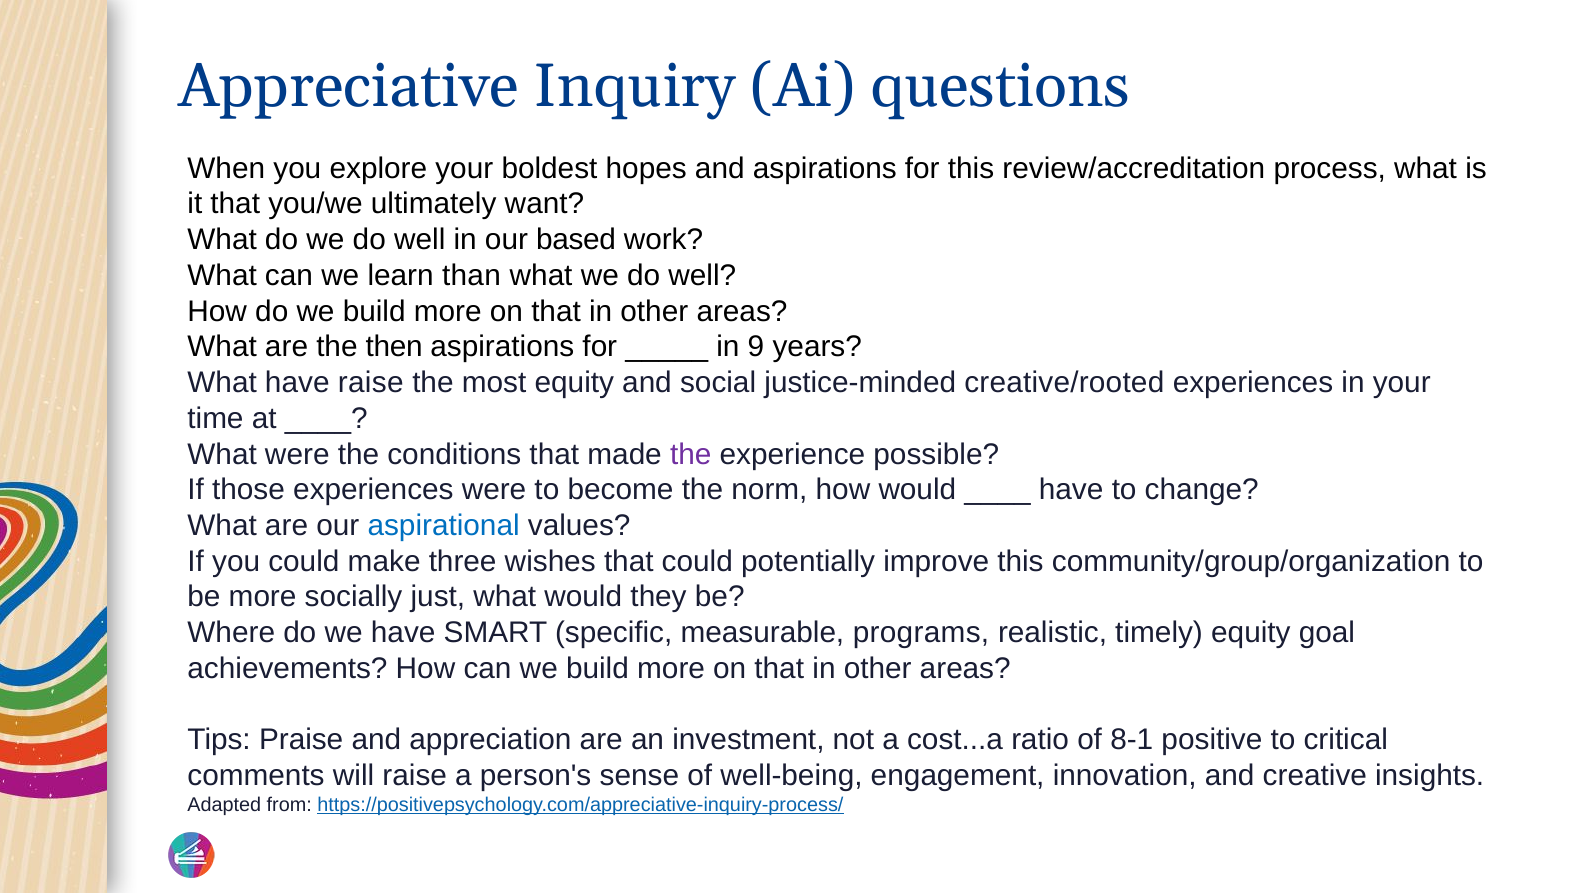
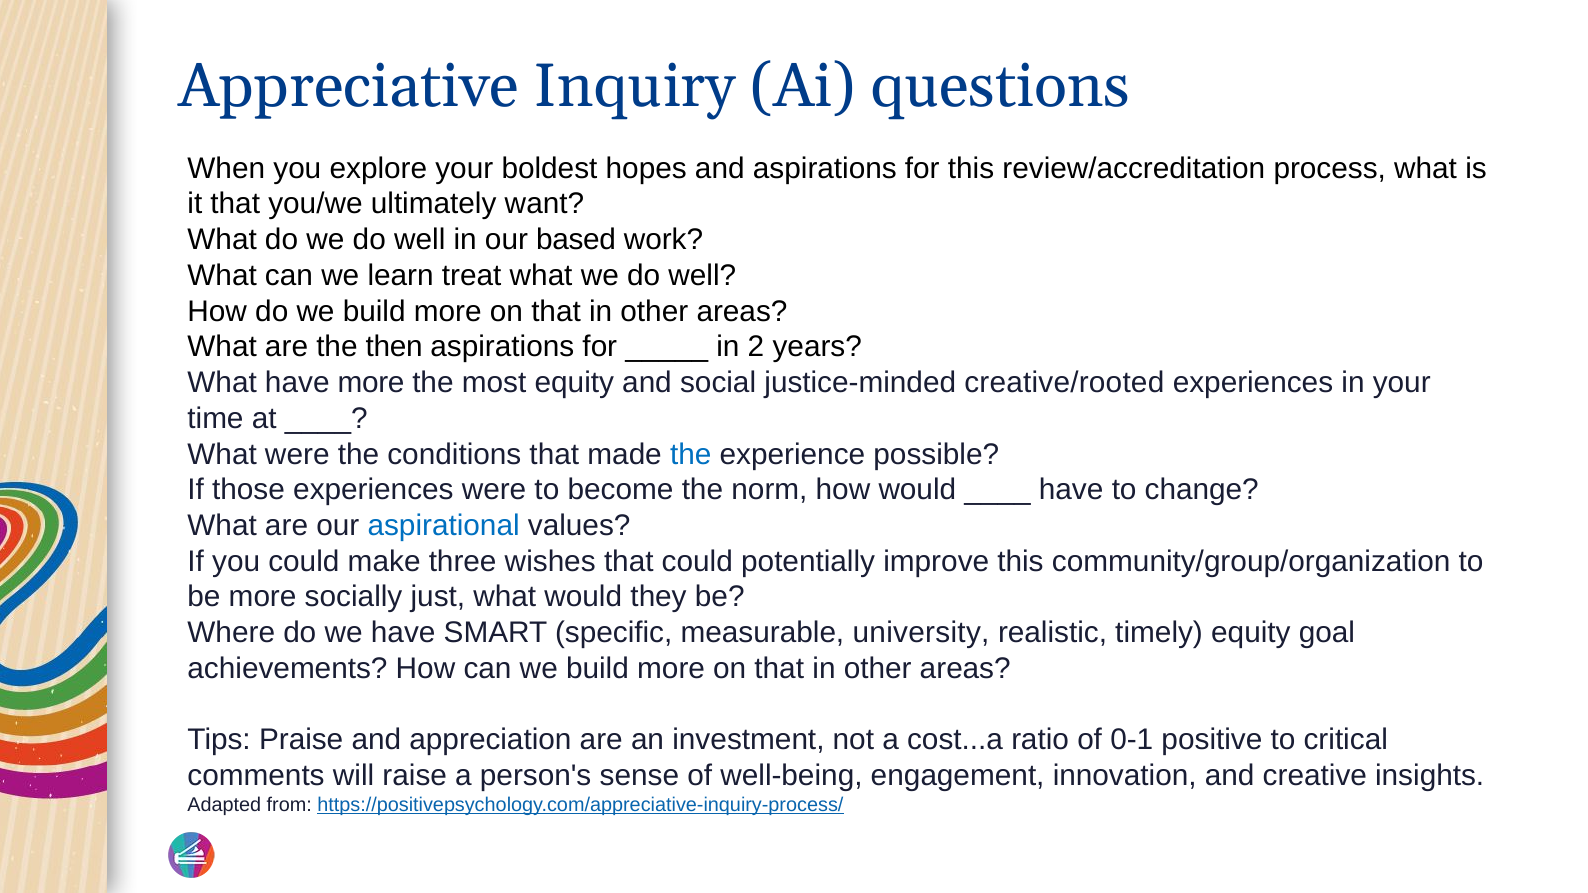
than: than -> treat
9: 9 -> 2
have raise: raise -> more
the at (691, 454) colour: purple -> blue
programs: programs -> university
8-1: 8-1 -> 0-1
